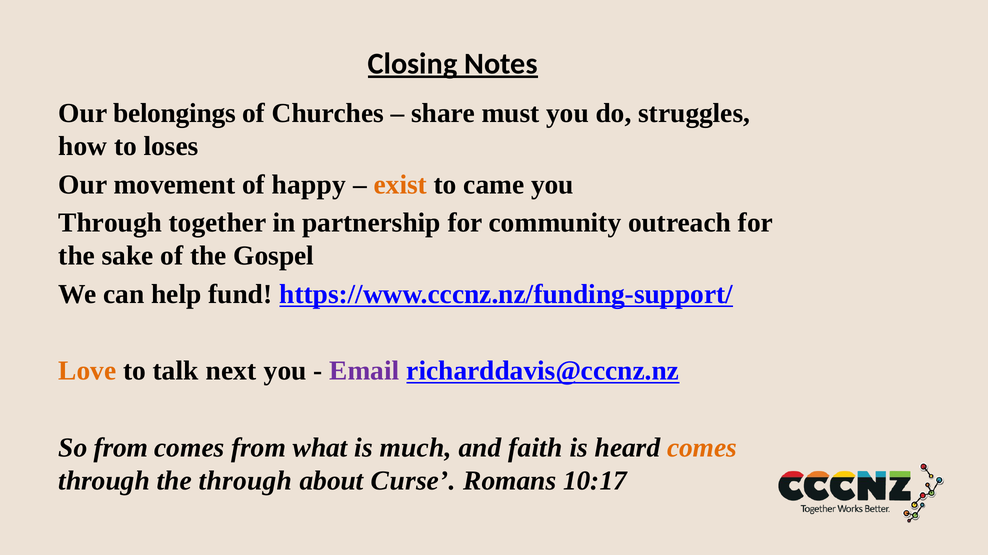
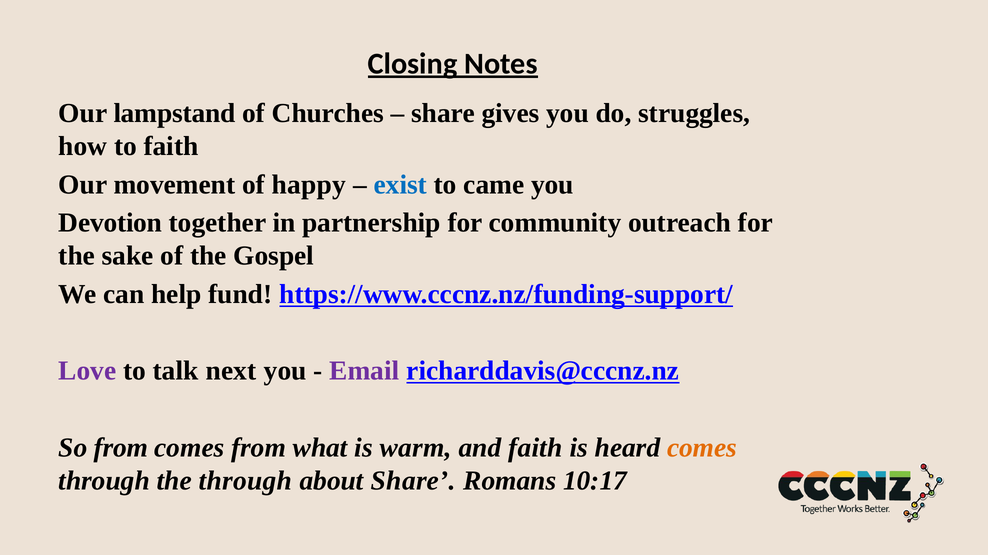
belongings: belongings -> lampstand
must: must -> gives
to loses: loses -> faith
exist colour: orange -> blue
Through at (110, 223): Through -> Devotion
Love colour: orange -> purple
much: much -> warm
about Curse: Curse -> Share
